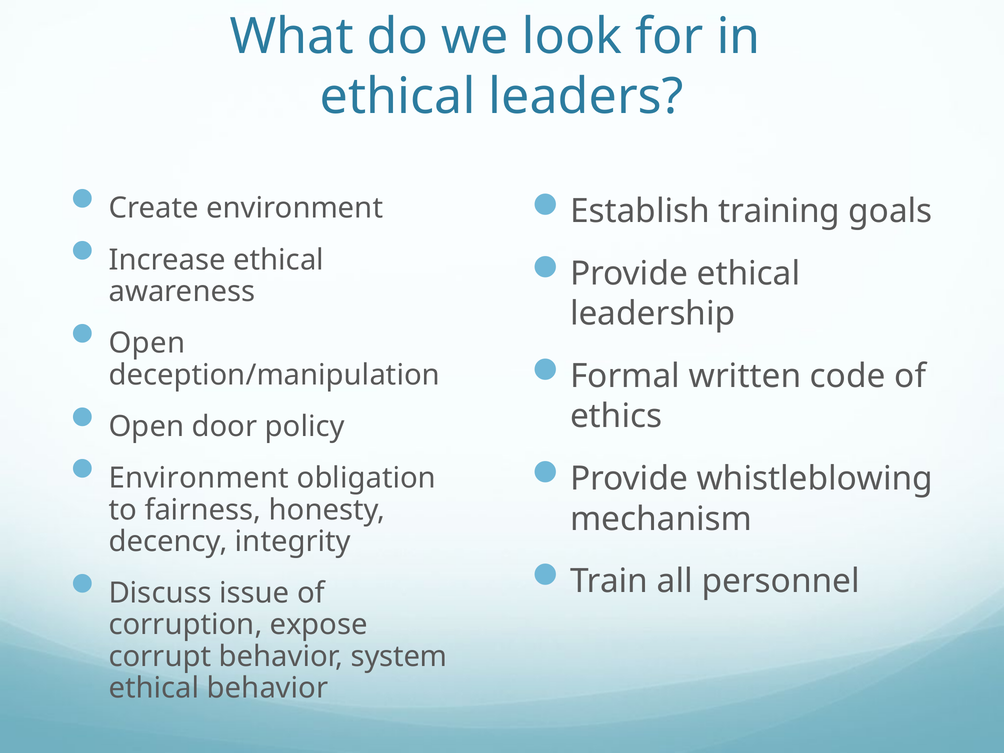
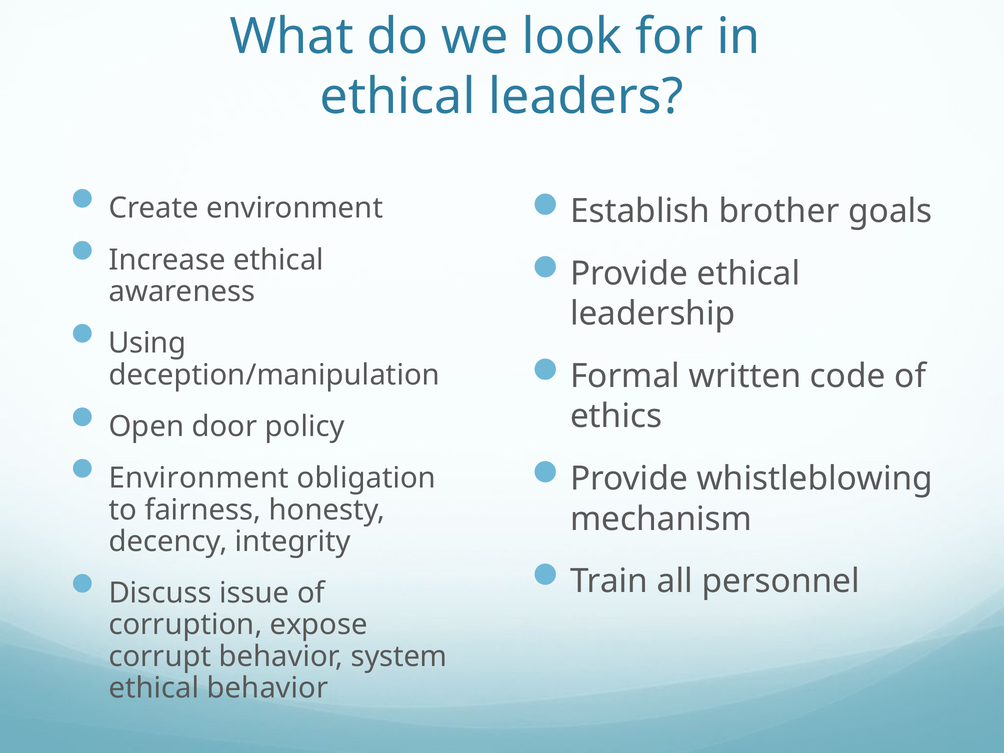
training: training -> brother
Open at (147, 343): Open -> Using
